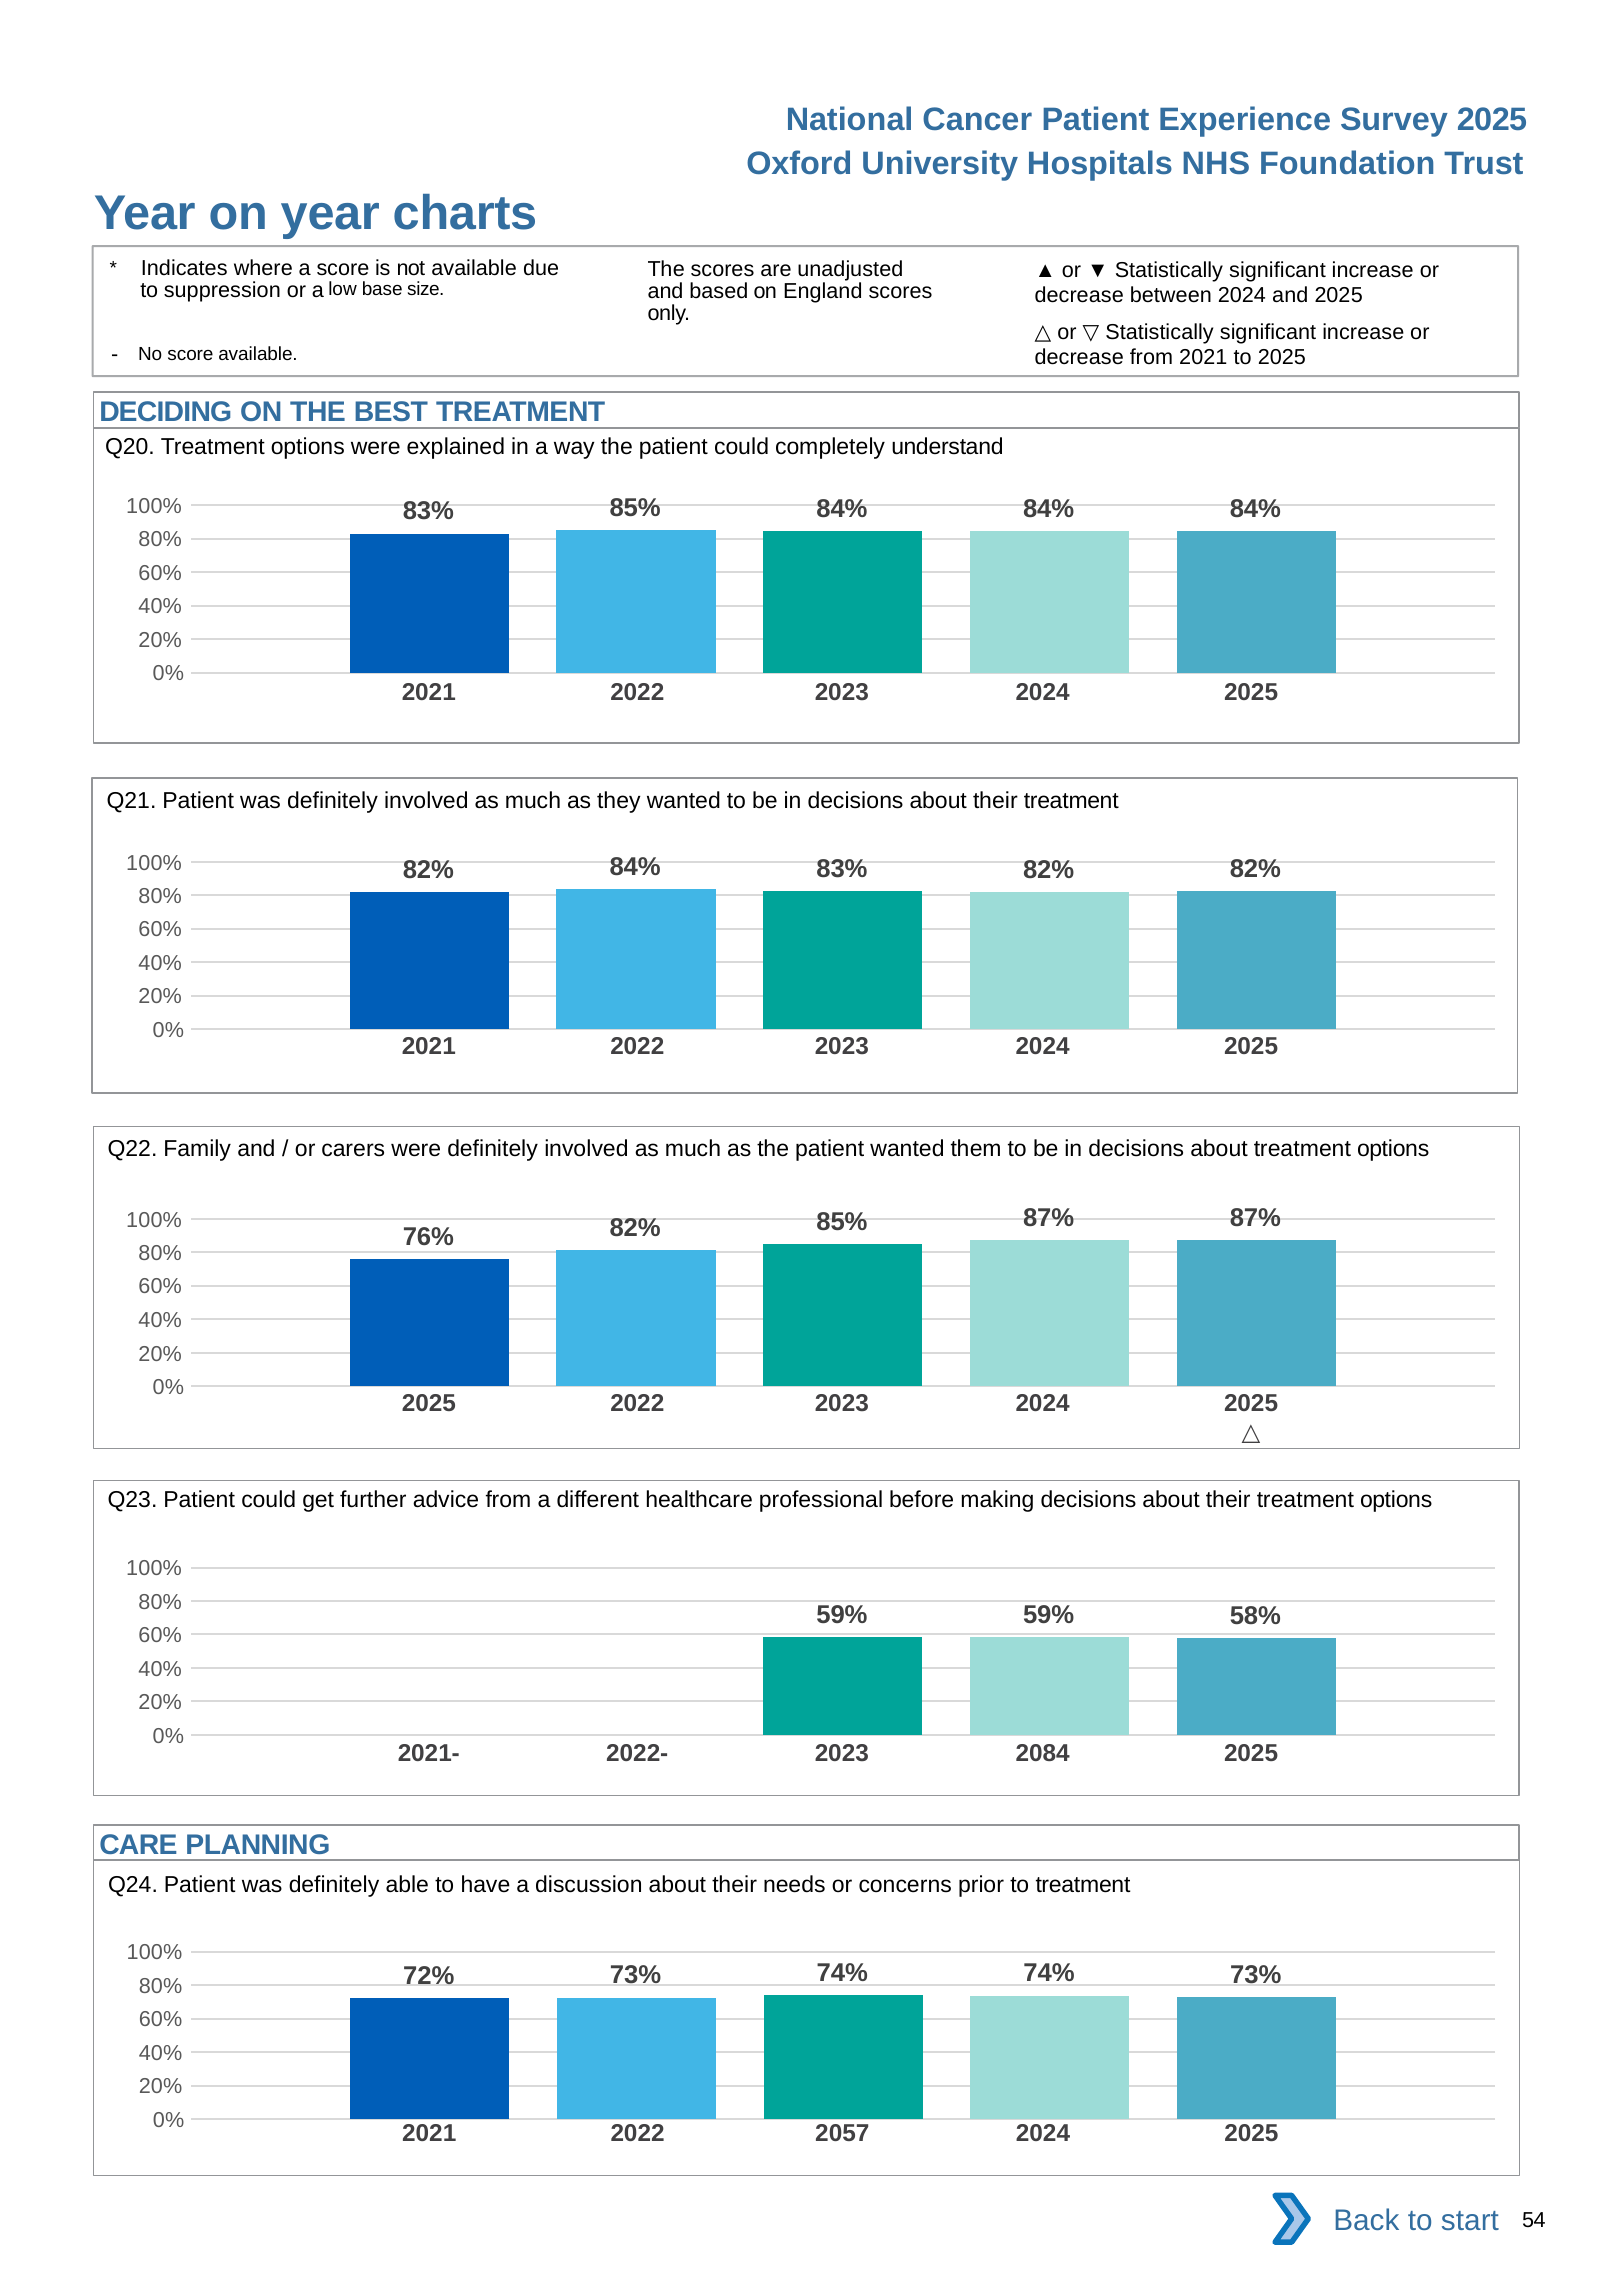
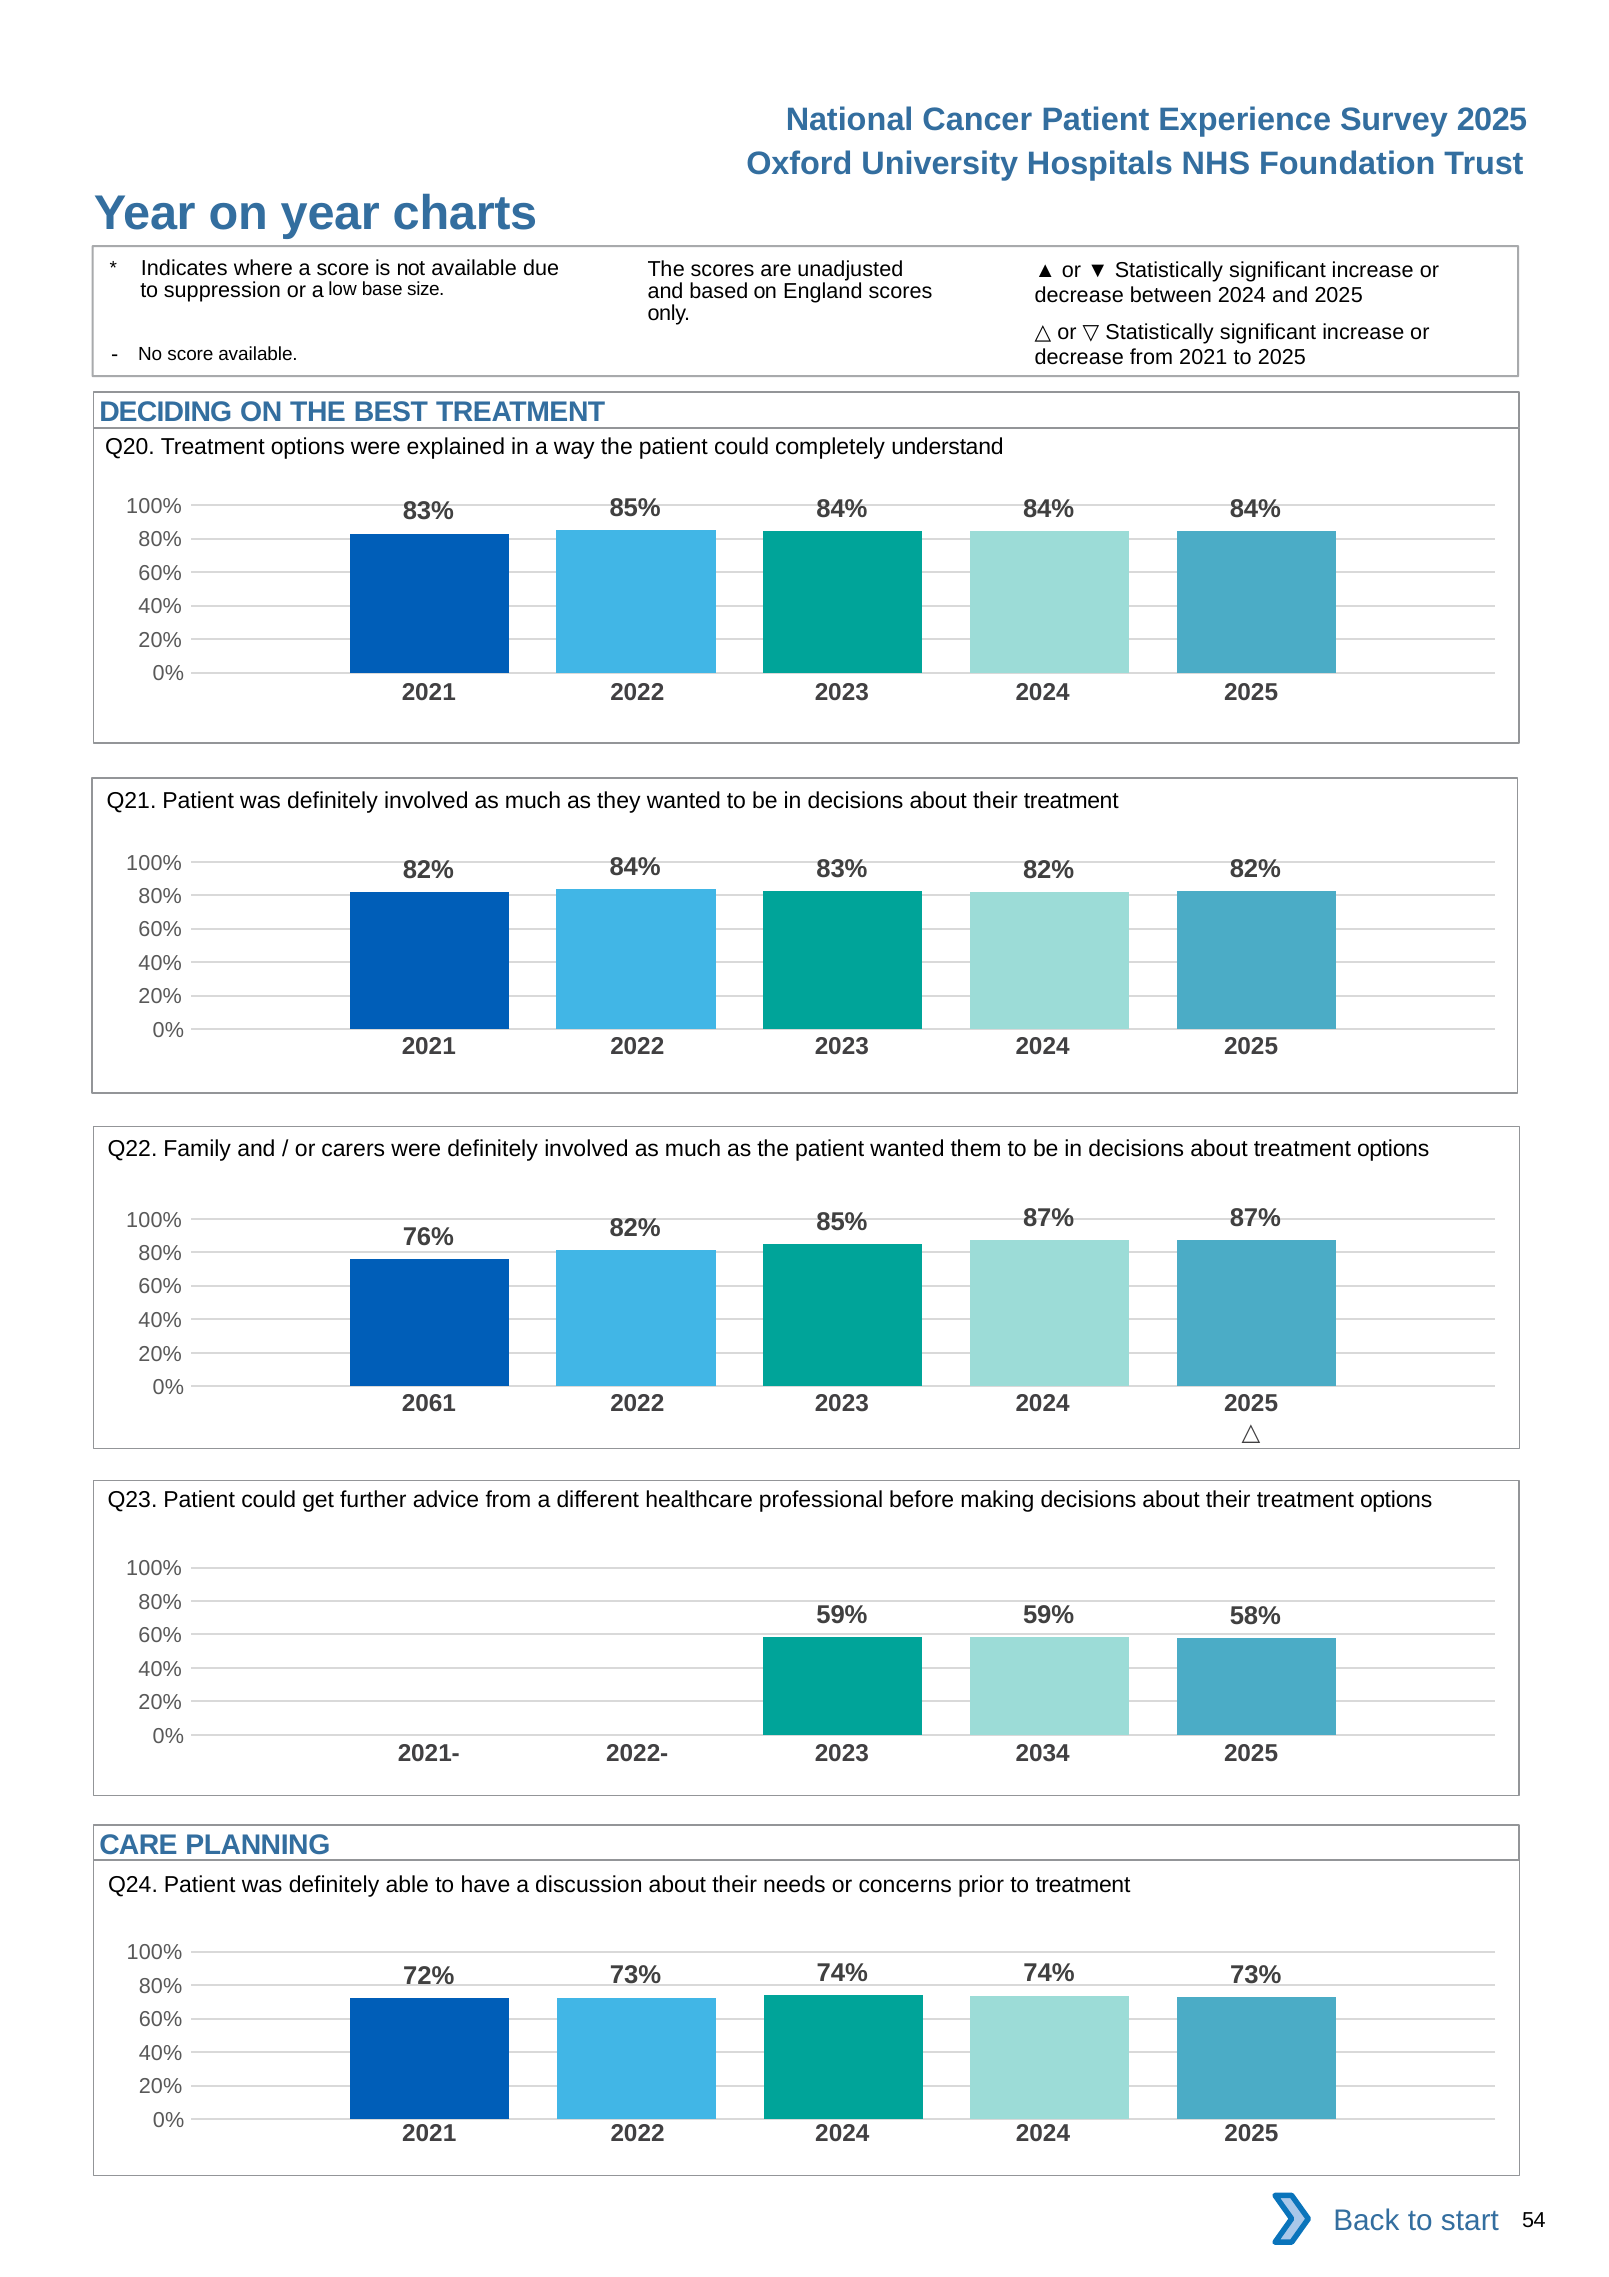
2025 at (429, 1403): 2025 -> 2061
2084: 2084 -> 2034
2022 2057: 2057 -> 2024
